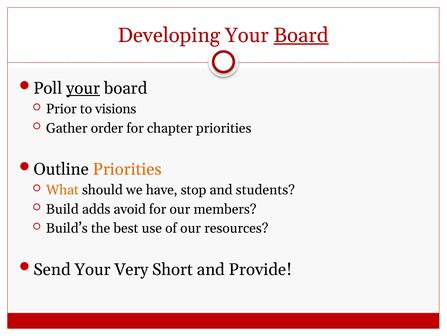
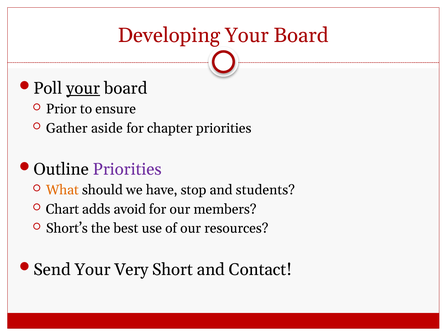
Board at (301, 35) underline: present -> none
visions: visions -> ensure
order: order -> aside
Priorities at (127, 169) colour: orange -> purple
Build: Build -> Chart
Build’s: Build’s -> Short’s
Provide: Provide -> Contact
